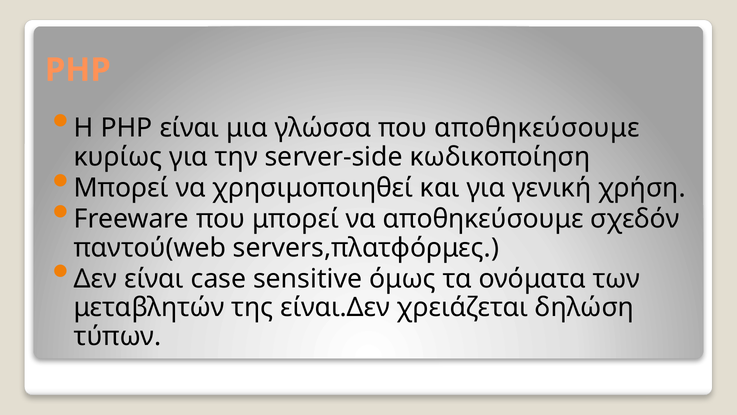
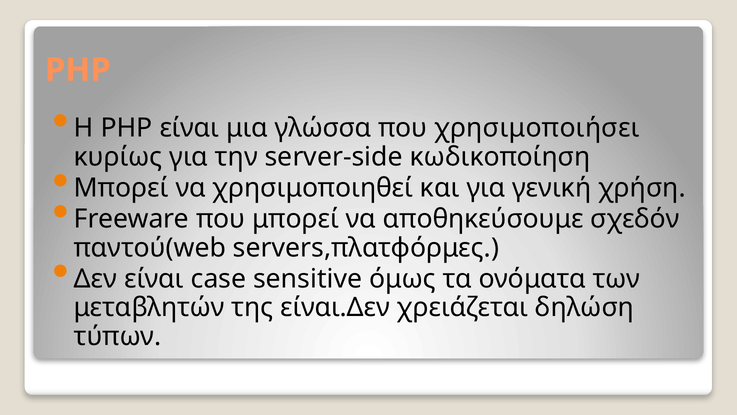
που αποθηκεύσουμε: αποθηκεύσουμε -> χρησιμοποιήσει
